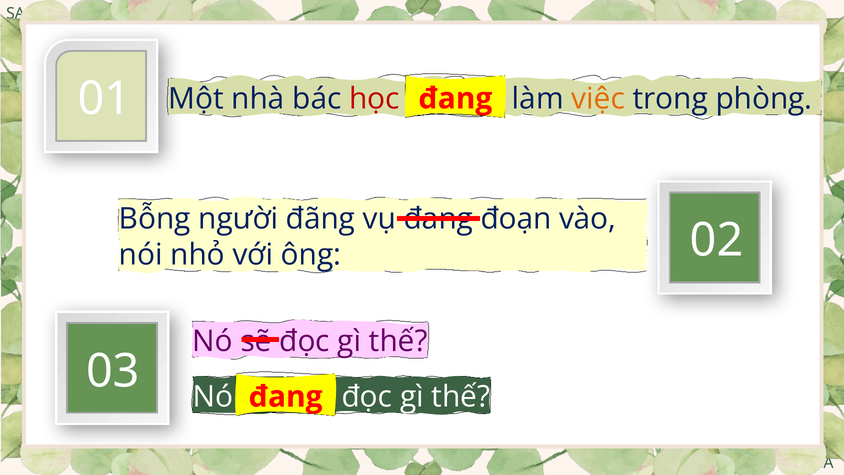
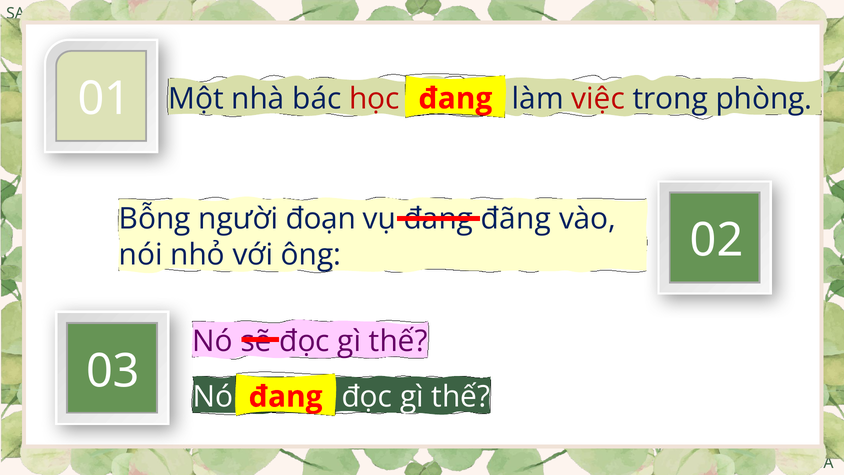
việc colour: orange -> red
đãng: đãng -> đoạn
đoạn: đoạn -> đãng
